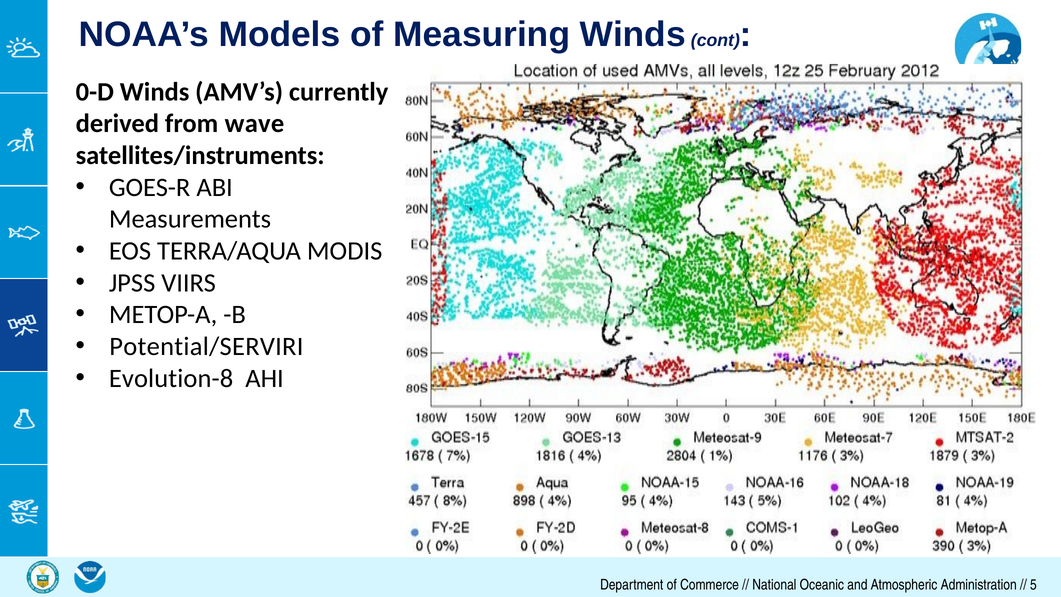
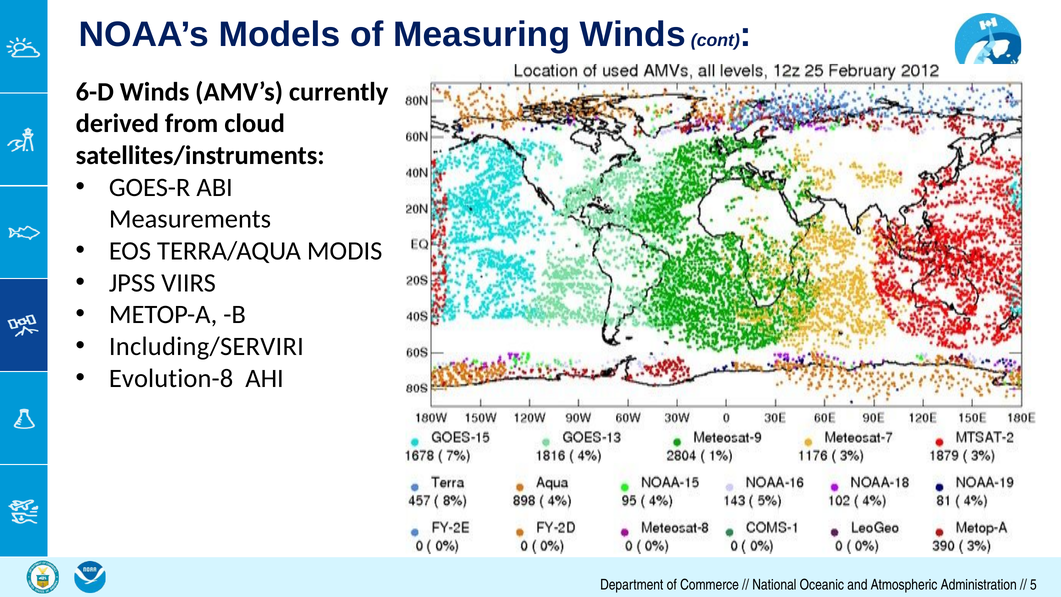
0-D: 0-D -> 6-D
wave: wave -> cloud
Potential/SERVIRI: Potential/SERVIRI -> Including/SERVIRI
